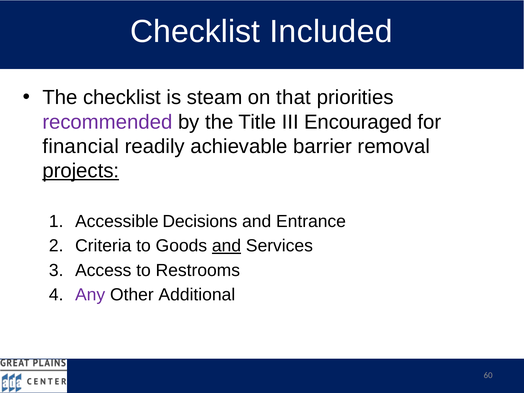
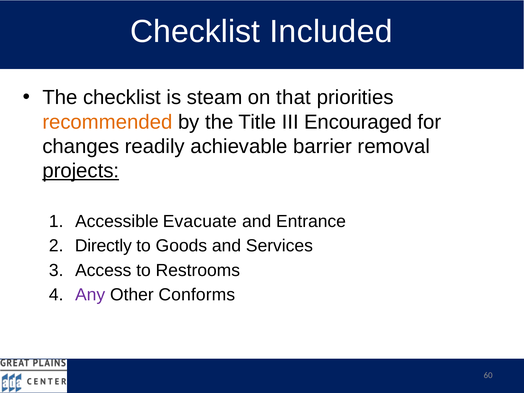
recommended colour: purple -> orange
financial: financial -> changes
Decisions: Decisions -> Evacuate
Criteria: Criteria -> Directly
and at (227, 246) underline: present -> none
Additional: Additional -> Conforms
